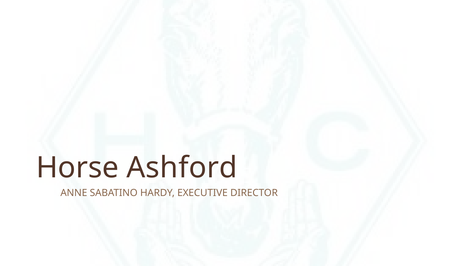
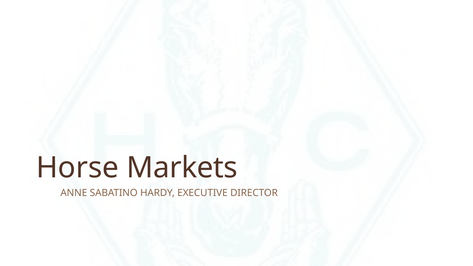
Ashford: Ashford -> Markets
